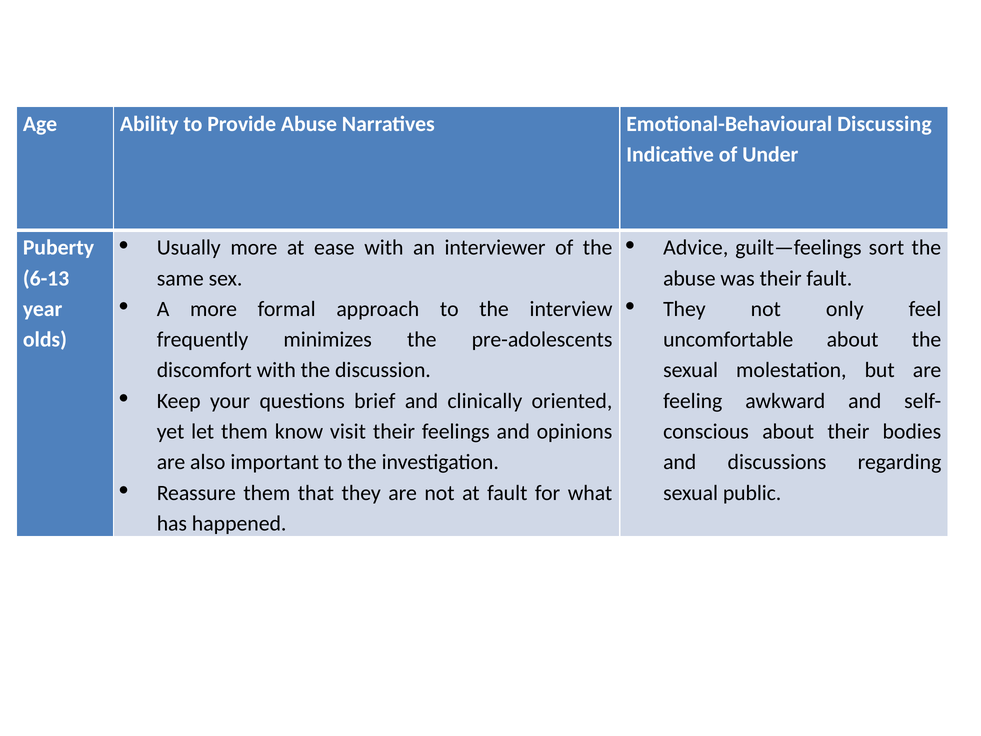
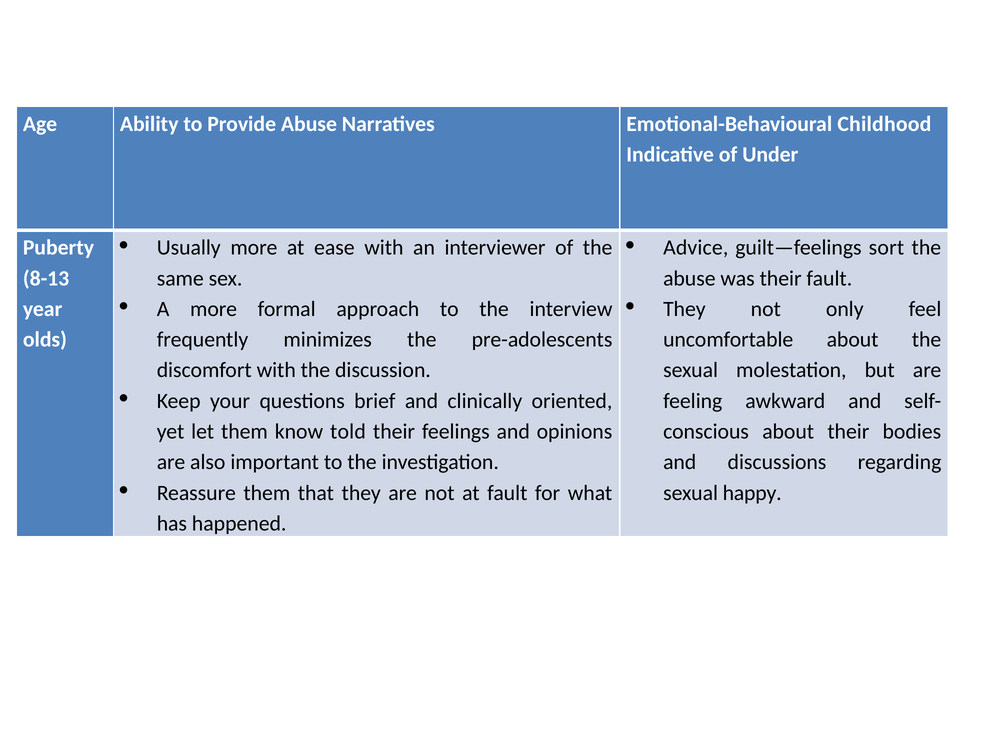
Discussing: Discussing -> Childhood
6-13: 6-13 -> 8-13
visit: visit -> told
public: public -> happy
